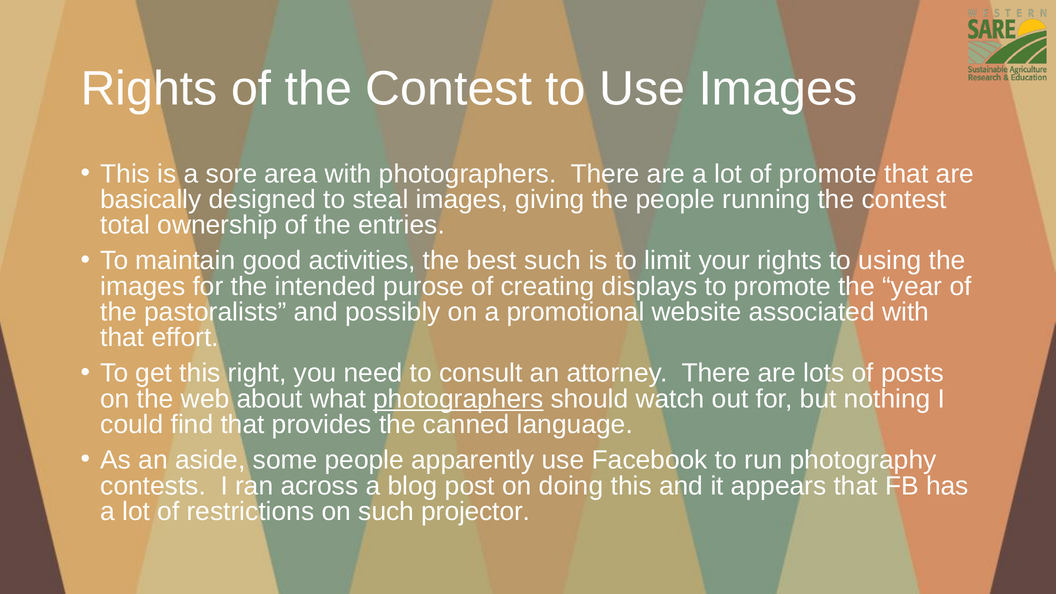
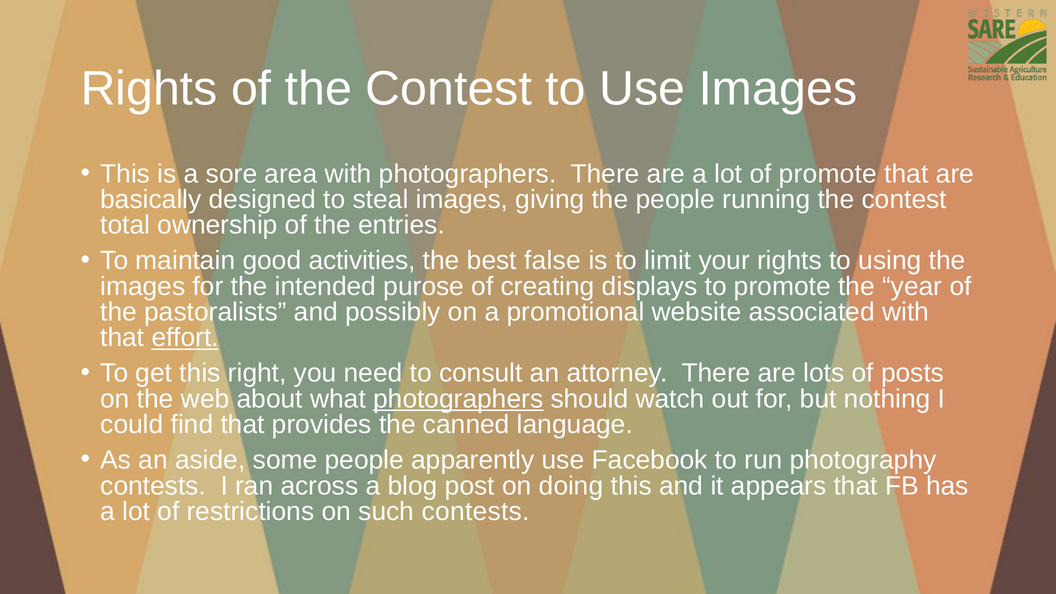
best such: such -> false
effort underline: none -> present
such projector: projector -> contests
